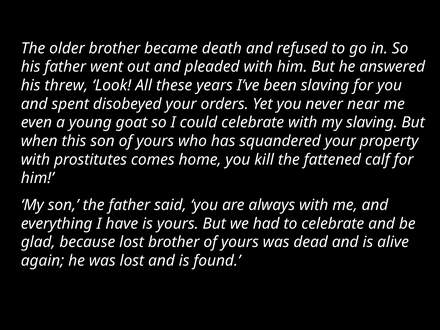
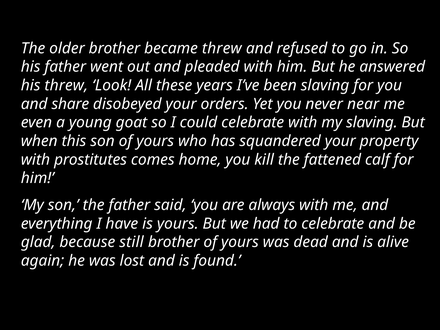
became death: death -> threw
spent: spent -> share
because lost: lost -> still
